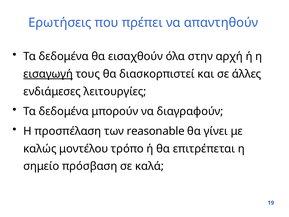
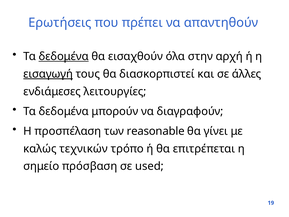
δεδομένα at (64, 56) underline: none -> present
μοντέλου: μοντέλου -> τεχνικών
καλά: καλά -> used
